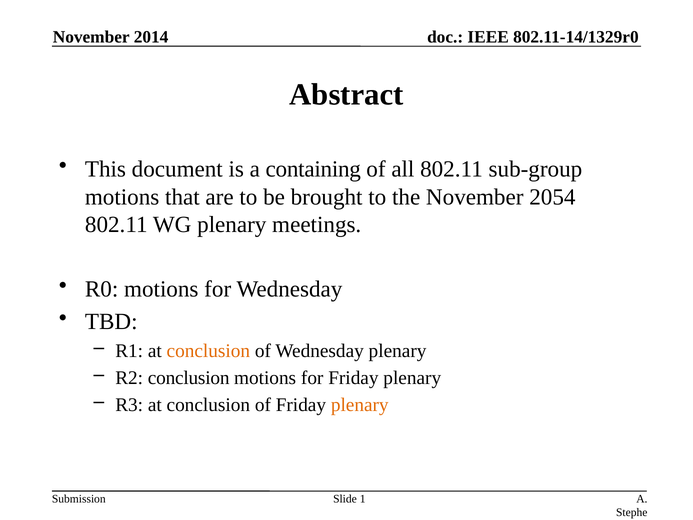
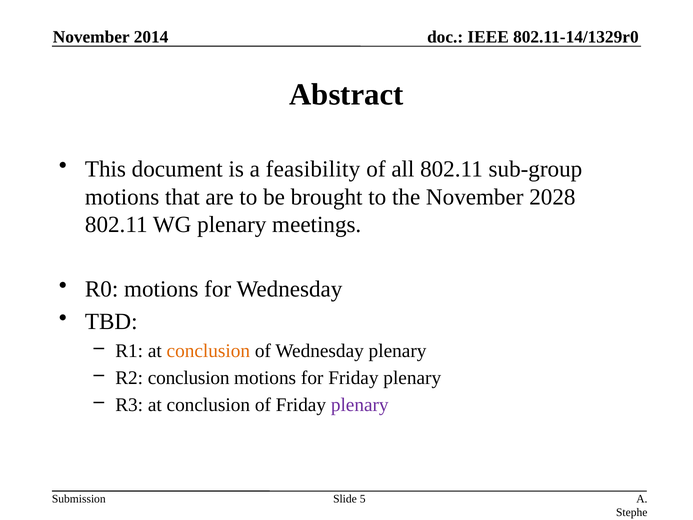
containing: containing -> feasibility
2054: 2054 -> 2028
plenary at (360, 404) colour: orange -> purple
1: 1 -> 5
